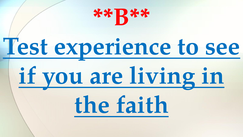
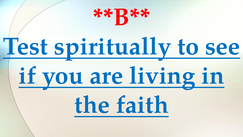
experience: experience -> spiritually
